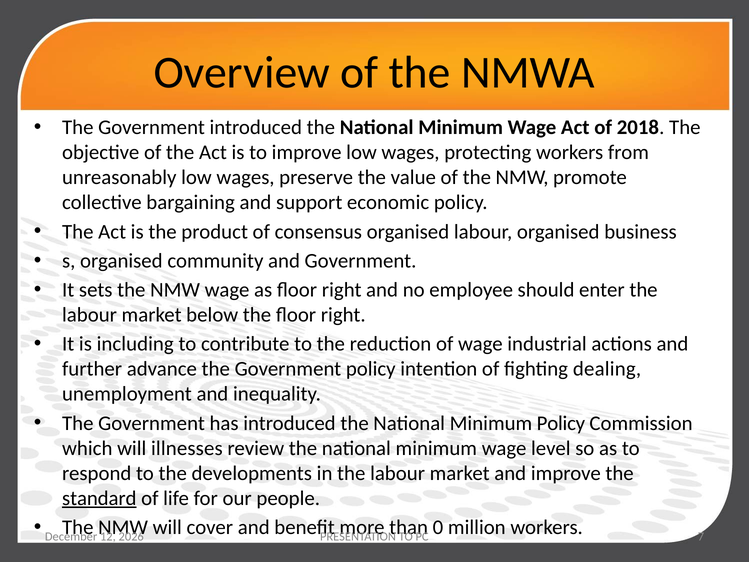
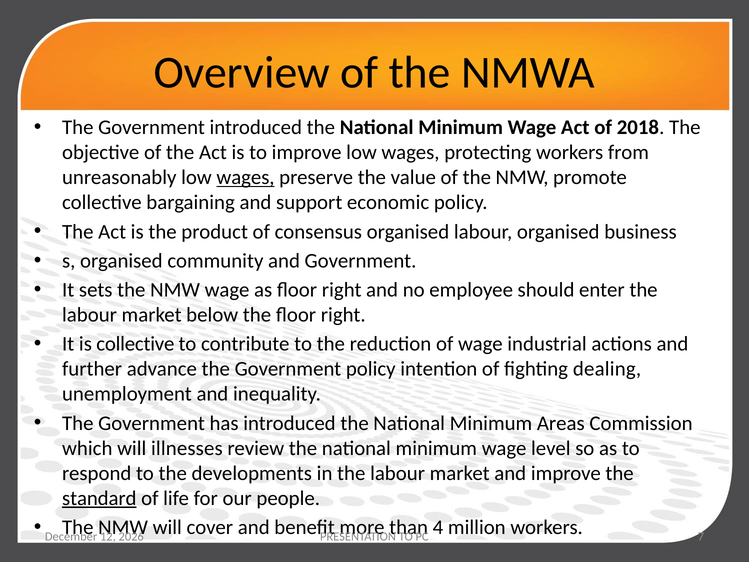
wages at (245, 177) underline: none -> present
is including: including -> collective
Minimum Policy: Policy -> Areas
0: 0 -> 4
